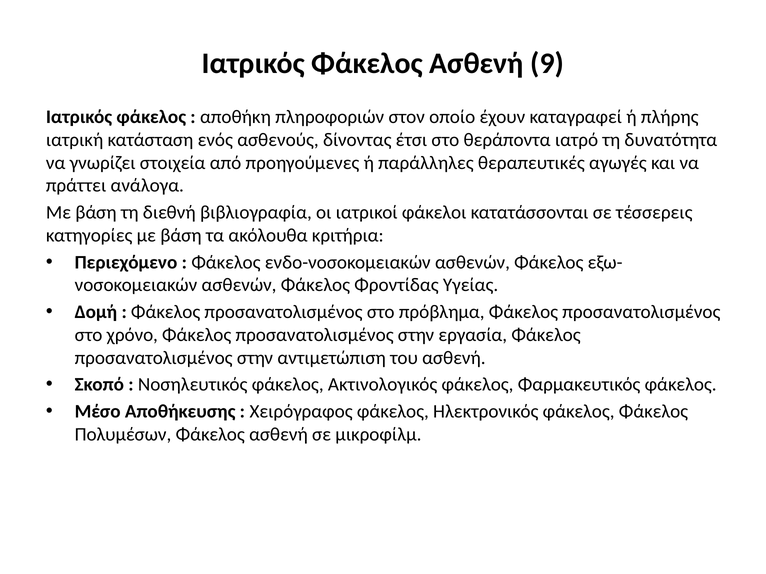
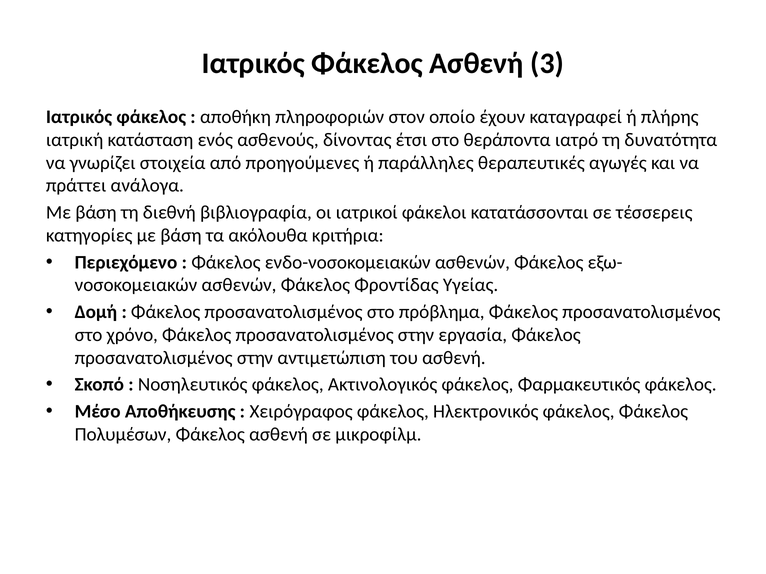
9: 9 -> 3
